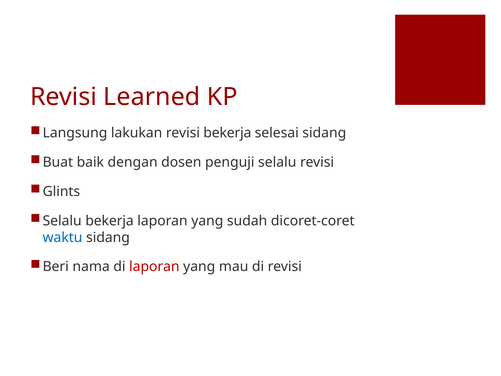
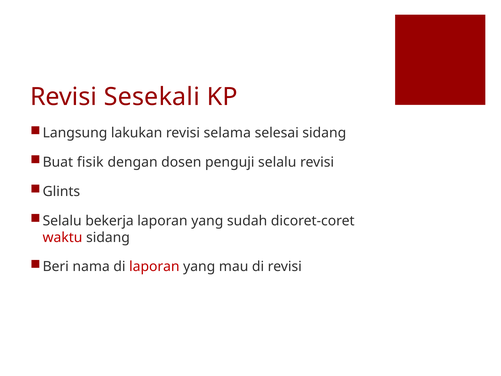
Learned: Learned -> Sesekali
revisi bekerja: bekerja -> selama
baik: baik -> fisik
waktu colour: blue -> red
